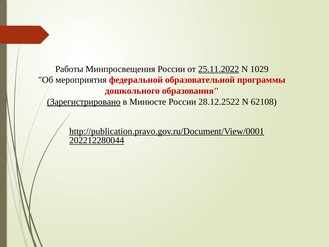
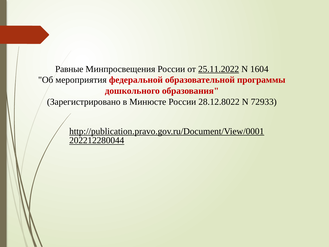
Работы: Работы -> Равные
1029: 1029 -> 1604
Зарегистрировано underline: present -> none
28.12.2522: 28.12.2522 -> 28.12.8022
62108: 62108 -> 72933
